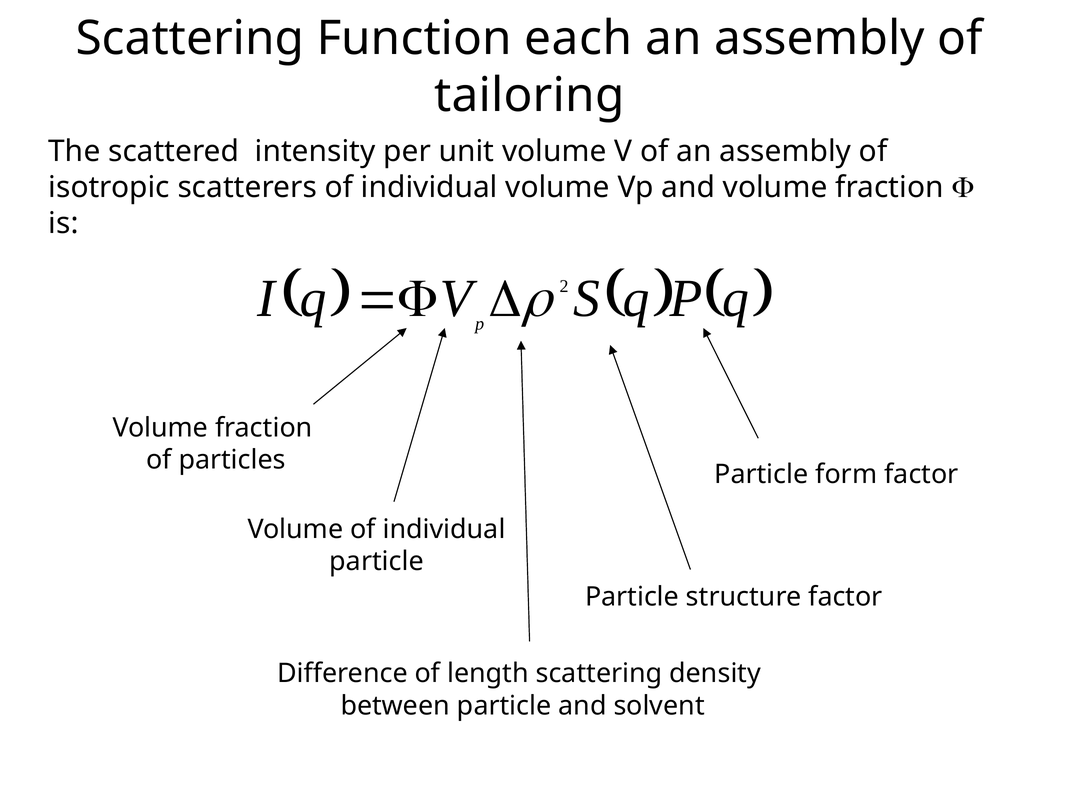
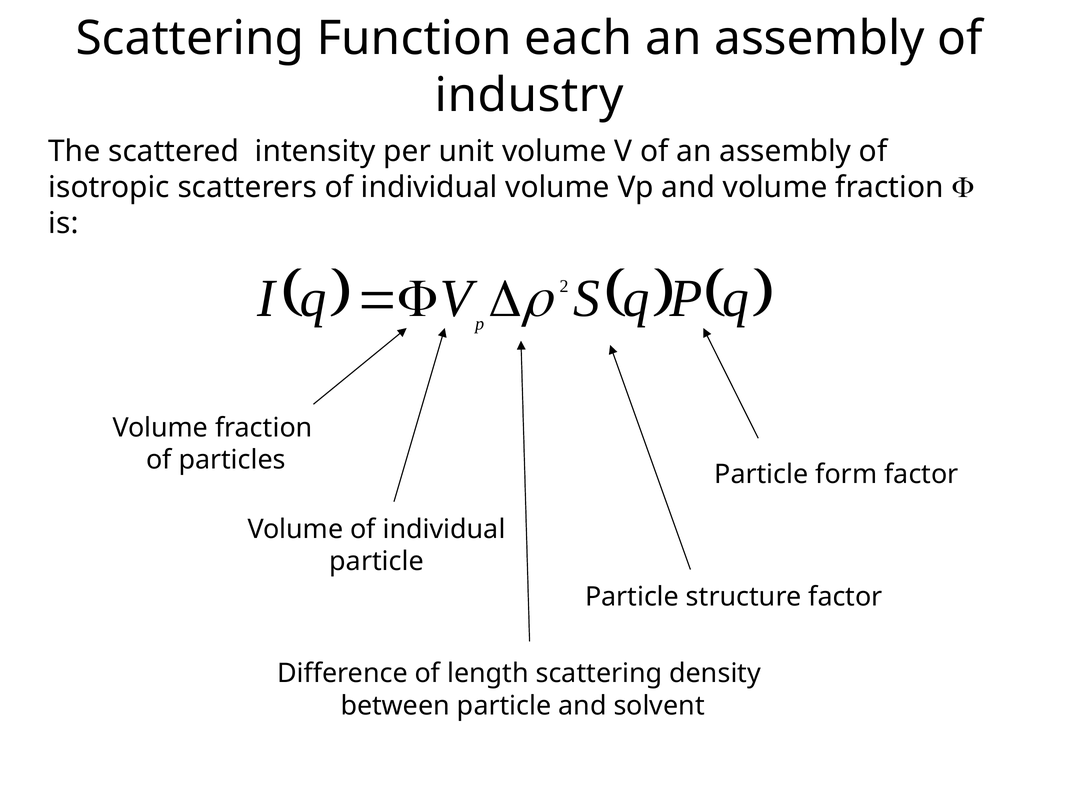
tailoring: tailoring -> industry
